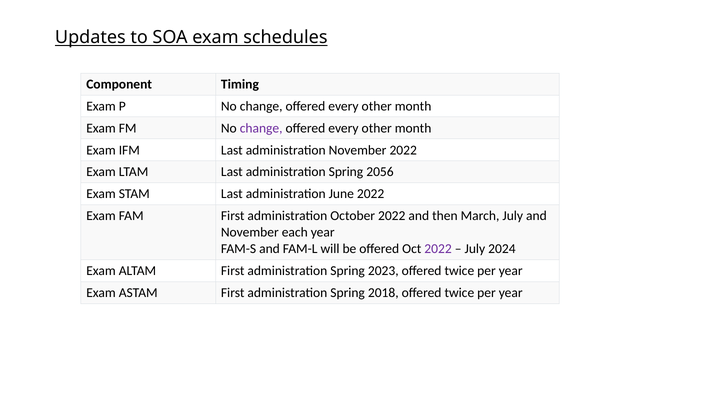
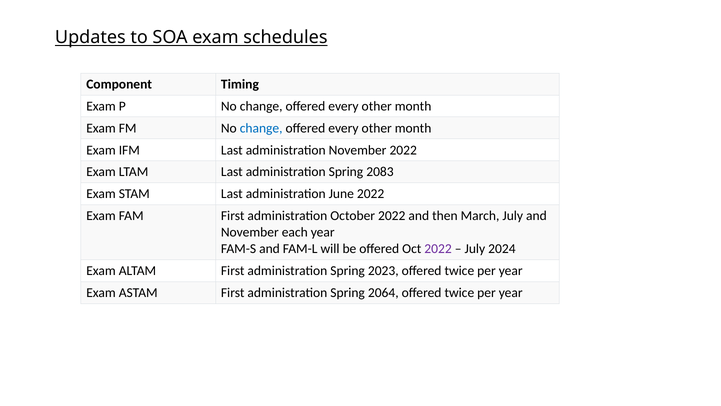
change at (261, 128) colour: purple -> blue
2056: 2056 -> 2083
2018: 2018 -> 2064
